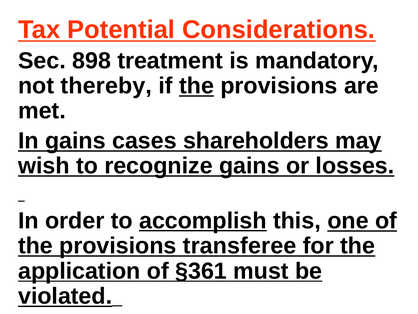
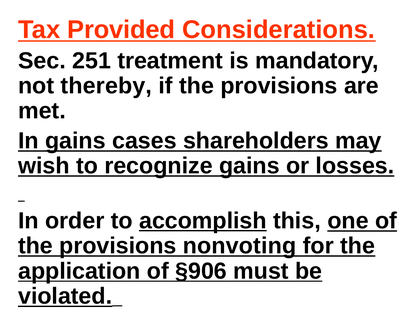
Potential: Potential -> Provided
898: 898 -> 251
the at (197, 86) underline: present -> none
transferee: transferee -> nonvoting
§361: §361 -> §906
